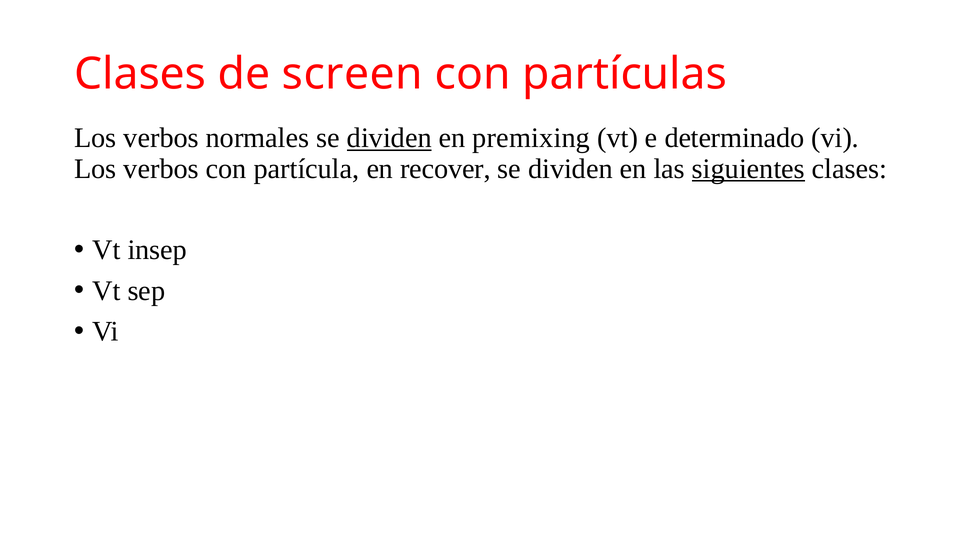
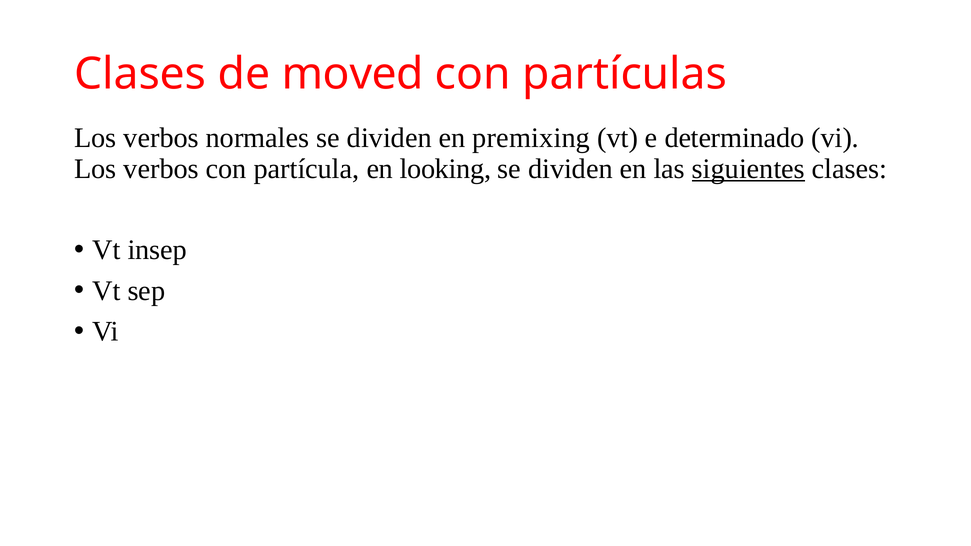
screen: screen -> moved
dividen at (389, 138) underline: present -> none
recover: recover -> looking
